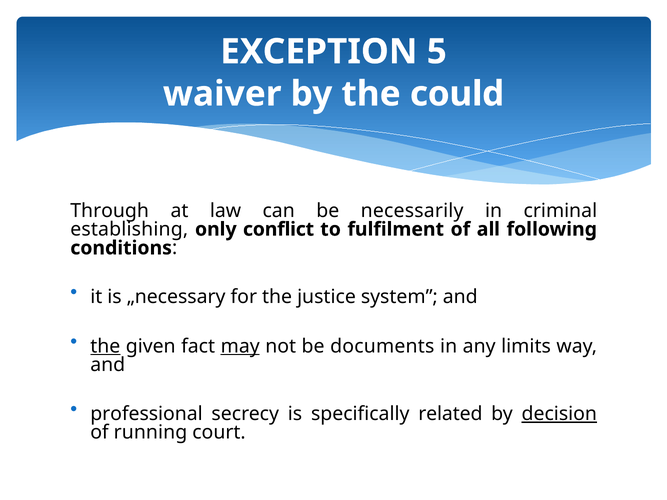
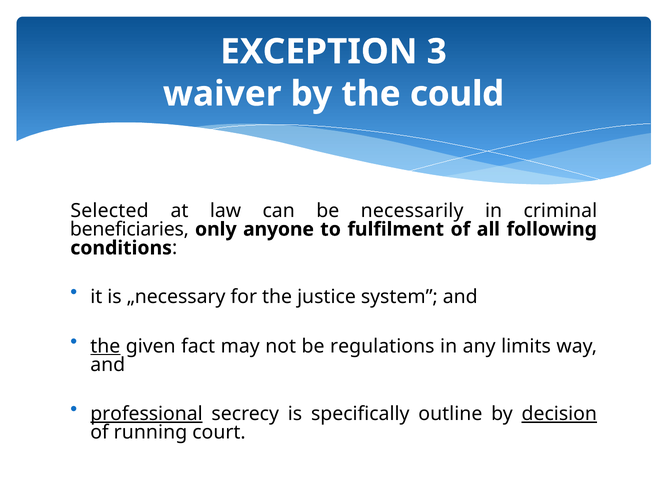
5: 5 -> 3
Through: Through -> Selected
establishing: establishing -> beneficiaries
conflict: conflict -> anyone
may underline: present -> none
documents: documents -> regulations
professional underline: none -> present
related: related -> outline
